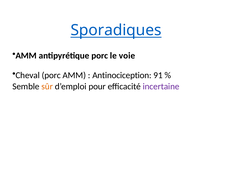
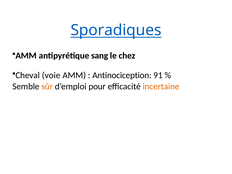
antipyrétique porc: porc -> sang
voie: voie -> chez
Cheval porc: porc -> voie
incertaine colour: purple -> orange
